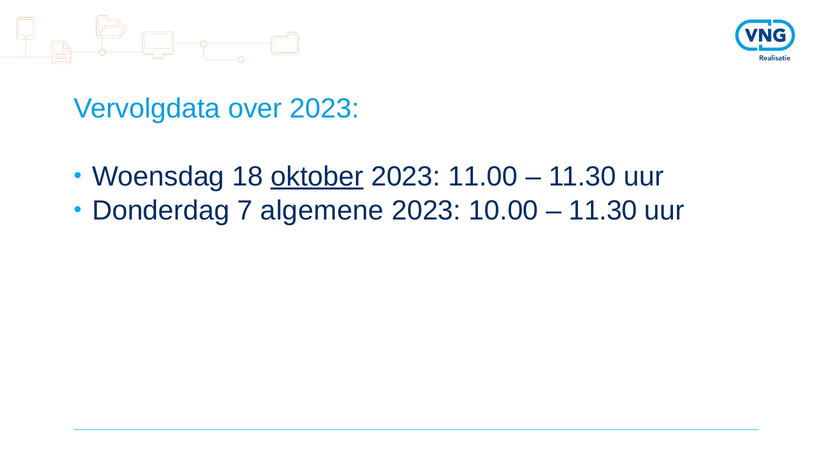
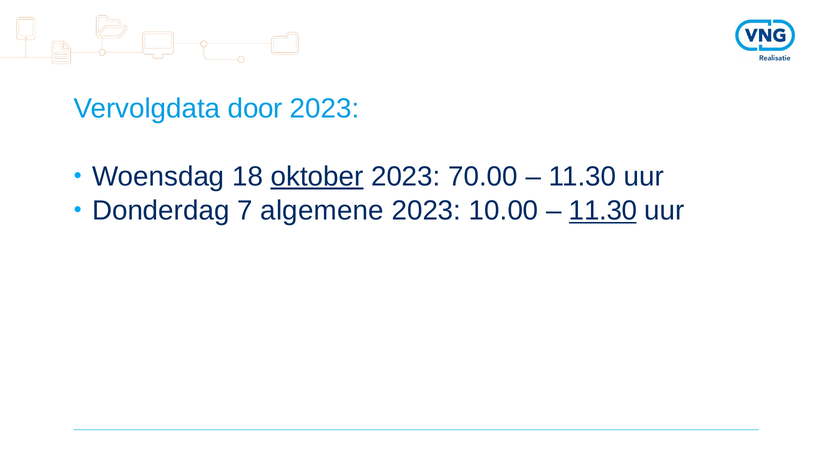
over: over -> door
11.00: 11.00 -> 70.00
11.30 at (603, 211) underline: none -> present
